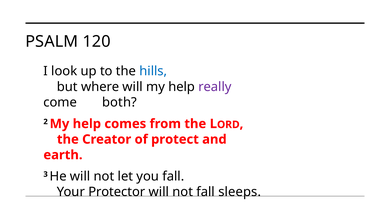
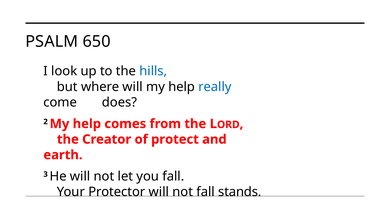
120: 120 -> 650
really colour: purple -> blue
both: both -> does
sleeps: sleeps -> stands
